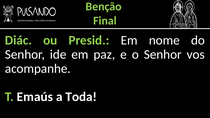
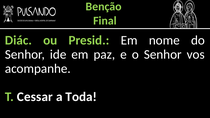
Emaús: Emaús -> Cessar
